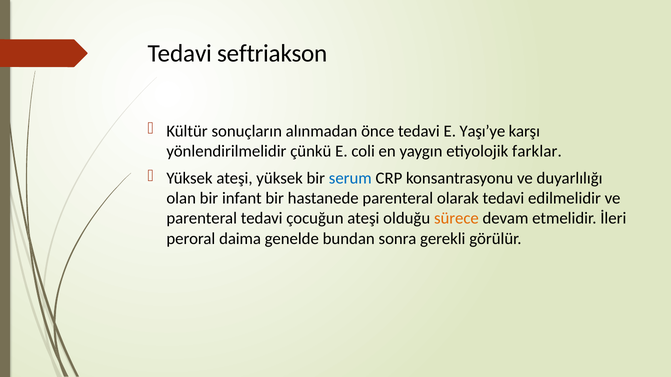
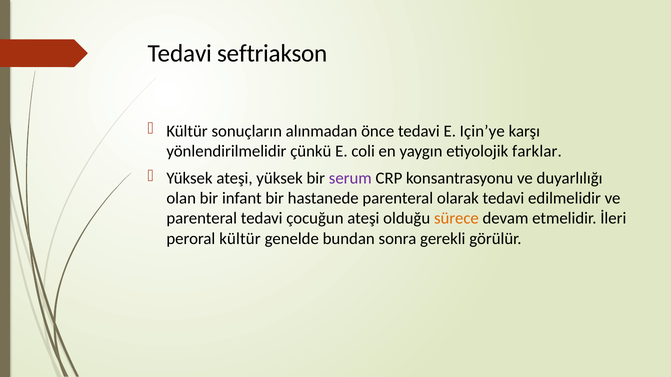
Yaşı’ye: Yaşı’ye -> Için’ye
serum colour: blue -> purple
peroral daima: daima -> kültür
